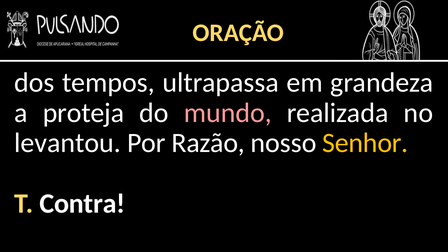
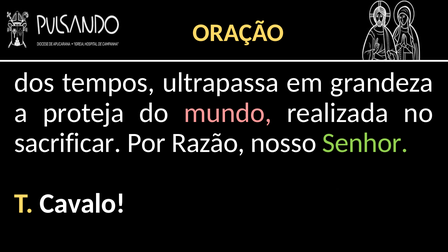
levantou: levantou -> sacrificar
Senhor colour: yellow -> light green
Contra: Contra -> Cavalo
